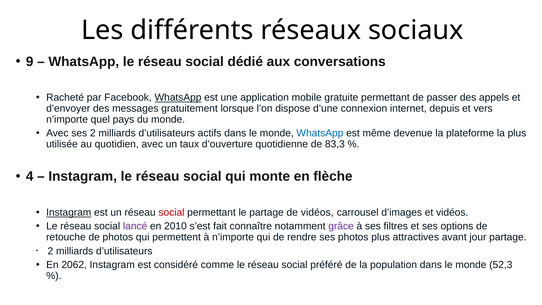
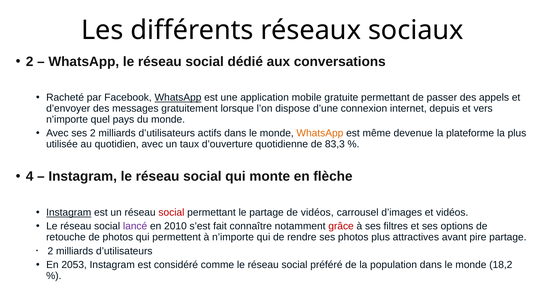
9 at (30, 62): 9 -> 2
WhatsApp at (320, 133) colour: blue -> orange
grâce colour: purple -> red
jour: jour -> pire
2062: 2062 -> 2053
52,3: 52,3 -> 18,2
